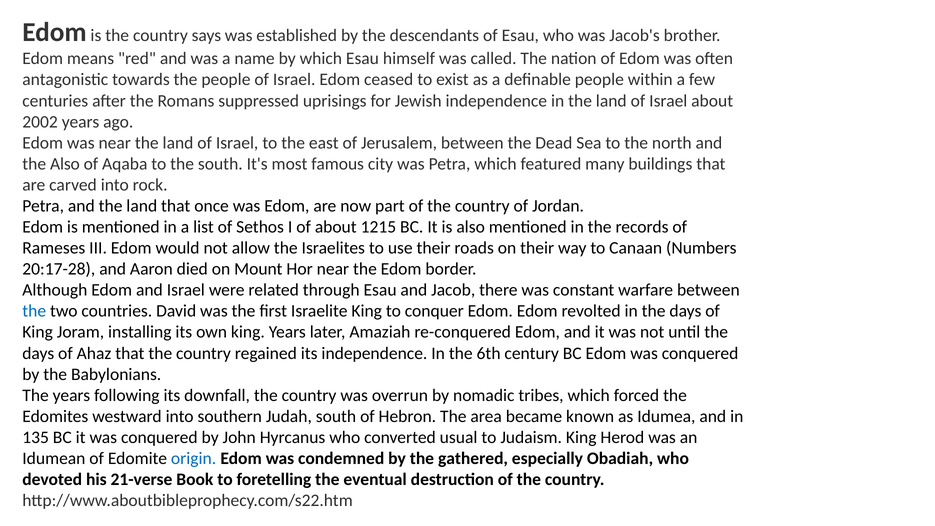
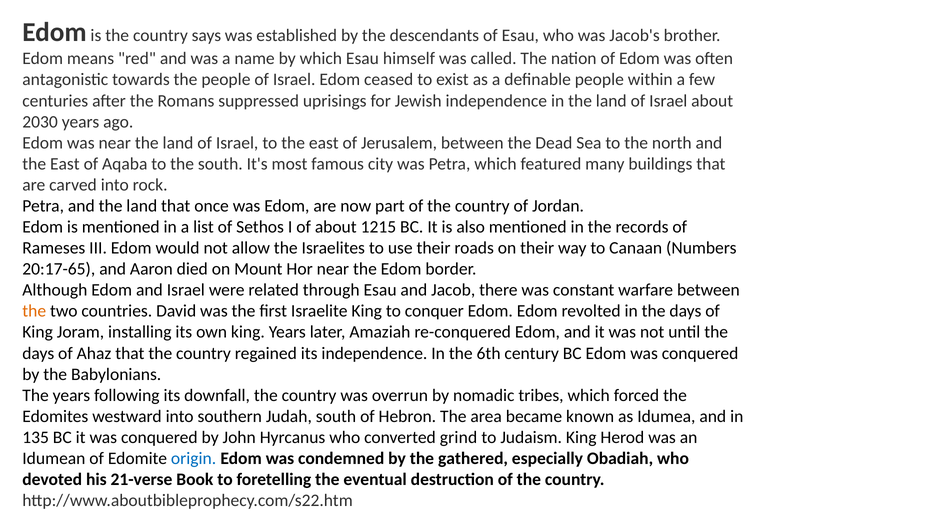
2002: 2002 -> 2030
Also at (65, 164): Also -> East
20:17-28: 20:17-28 -> 20:17-65
the at (34, 311) colour: blue -> orange
usual: usual -> grind
